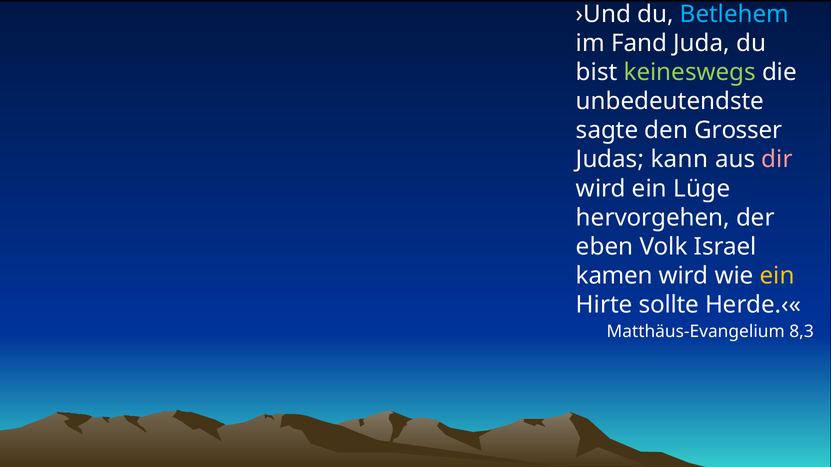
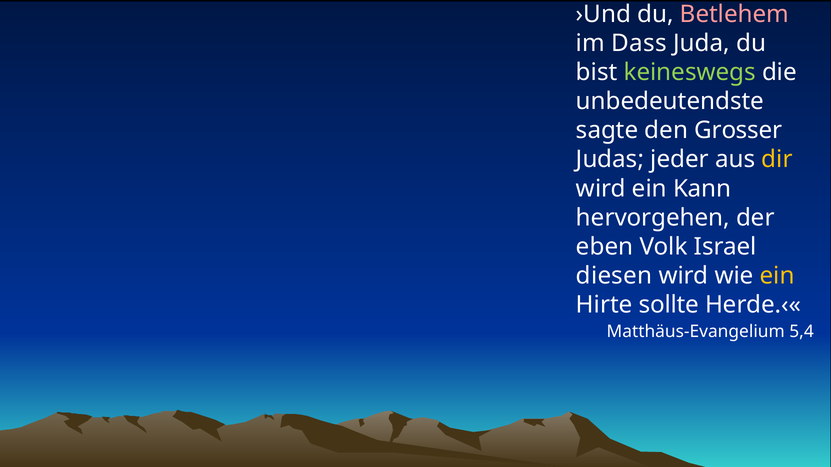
Betlehem colour: light blue -> pink
Fand: Fand -> Dass
kann: kann -> jeder
dir colour: pink -> yellow
Lüge: Lüge -> Kann
kamen: kamen -> diesen
8,3: 8,3 -> 5,4
